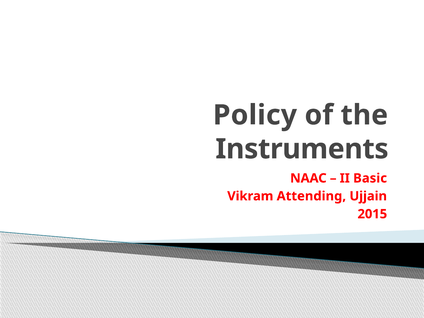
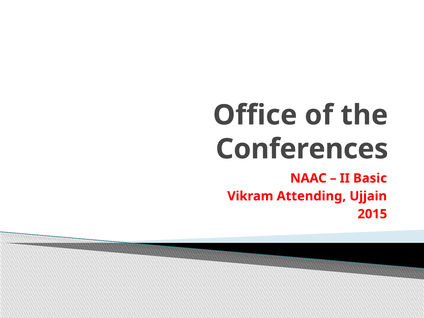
Policy: Policy -> Office
Instruments: Instruments -> Conferences
